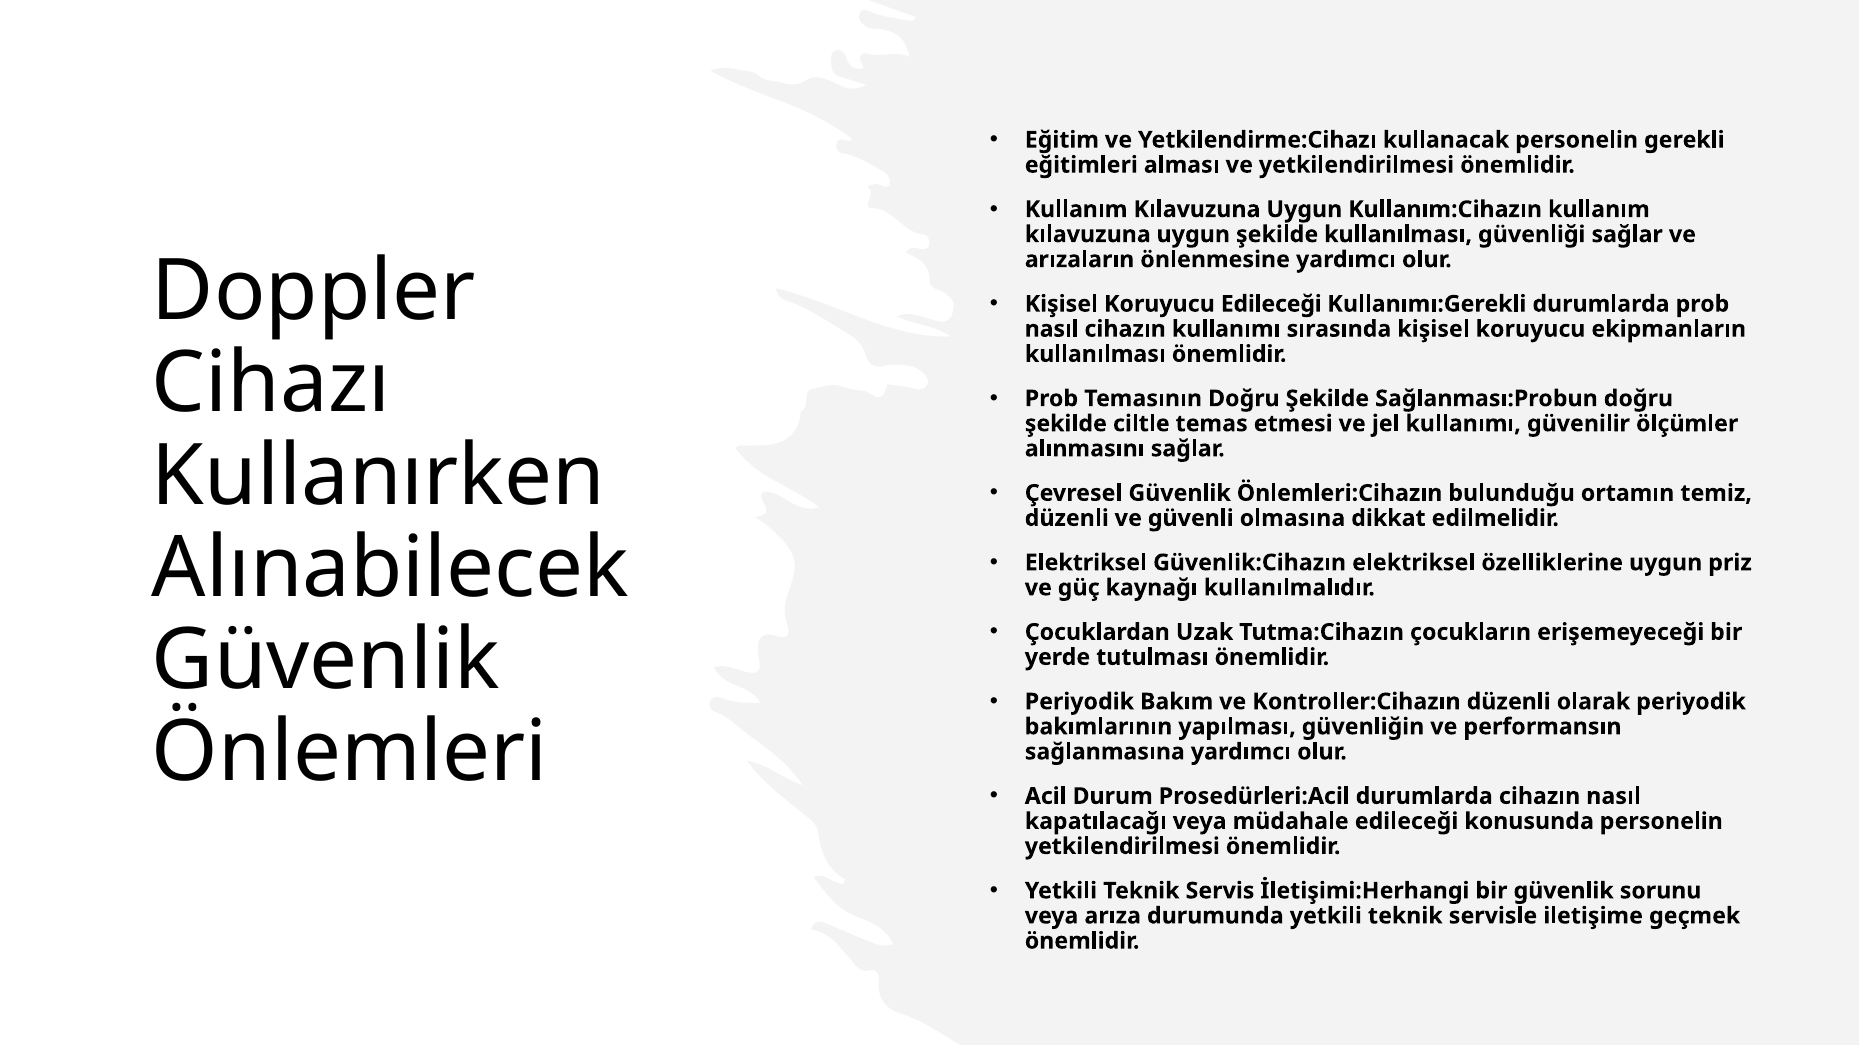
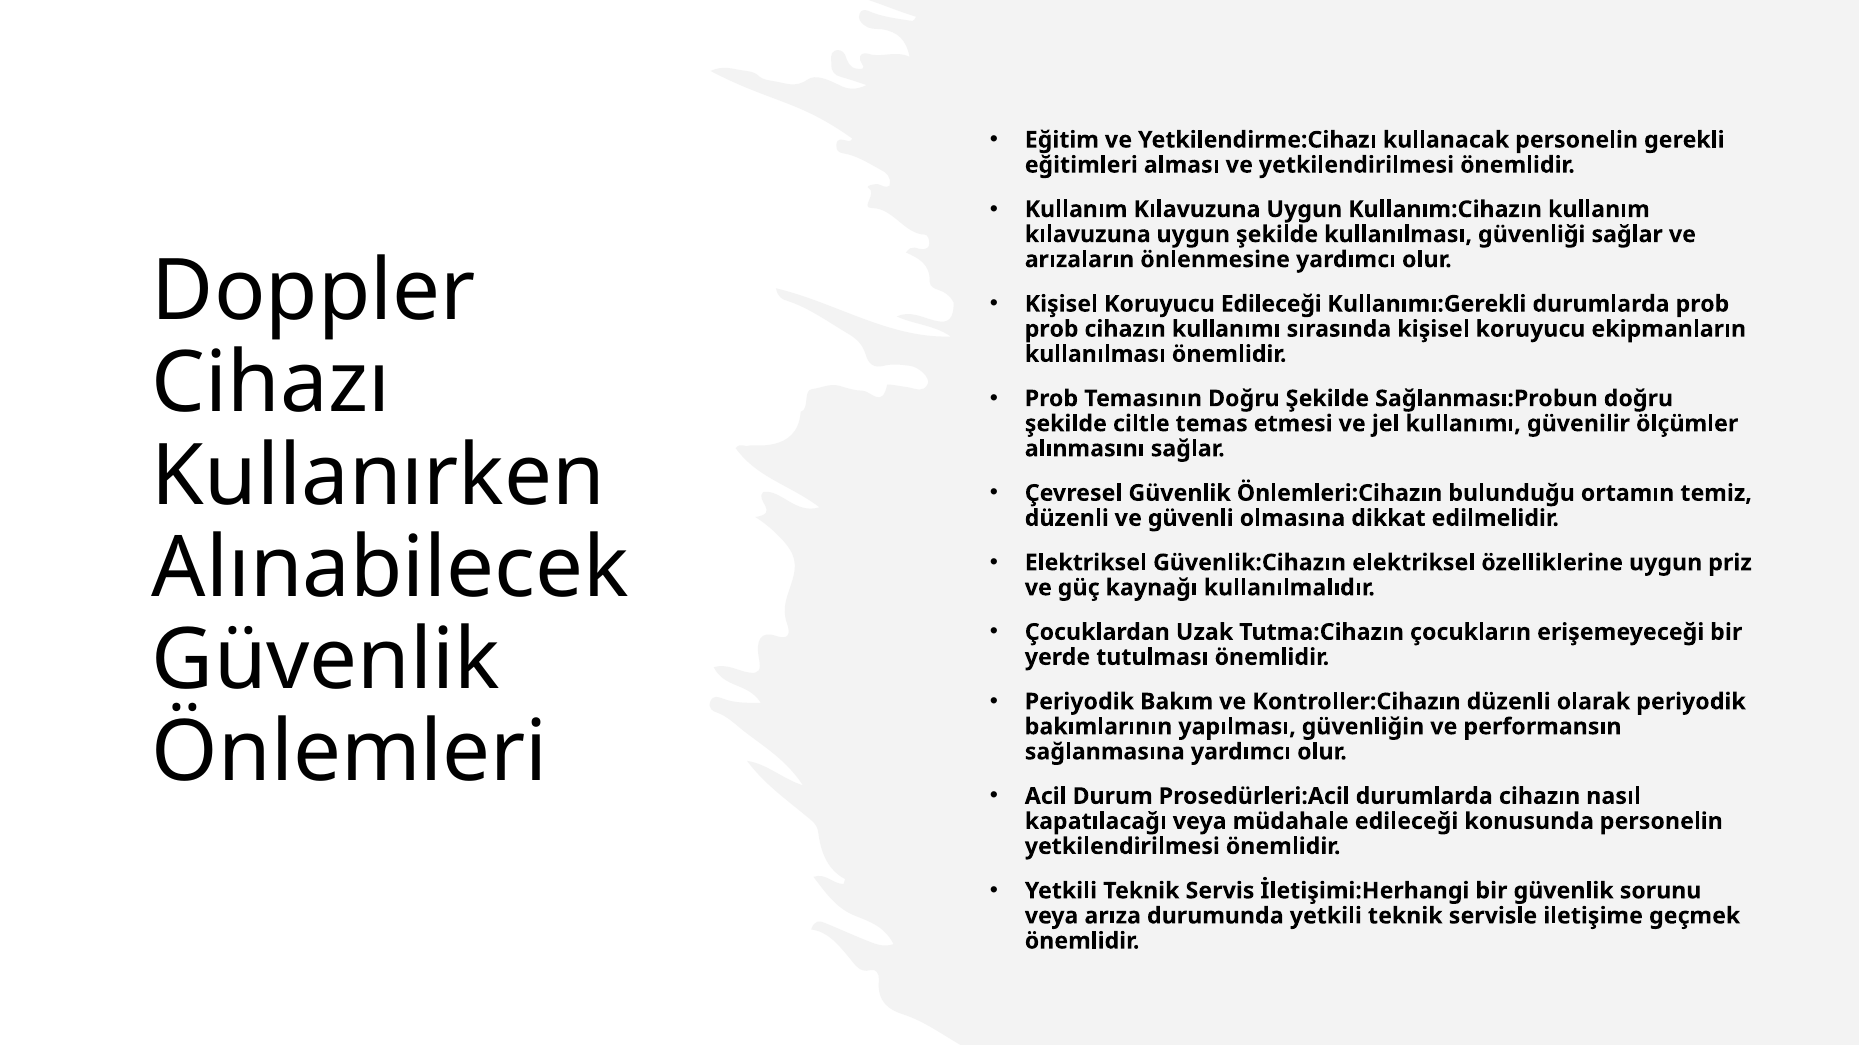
nasıl at (1052, 329): nasıl -> prob
